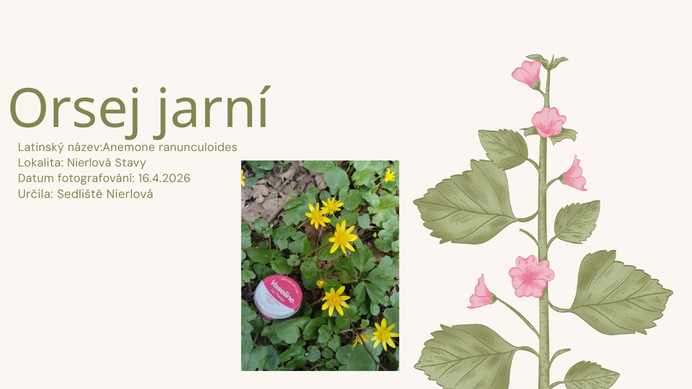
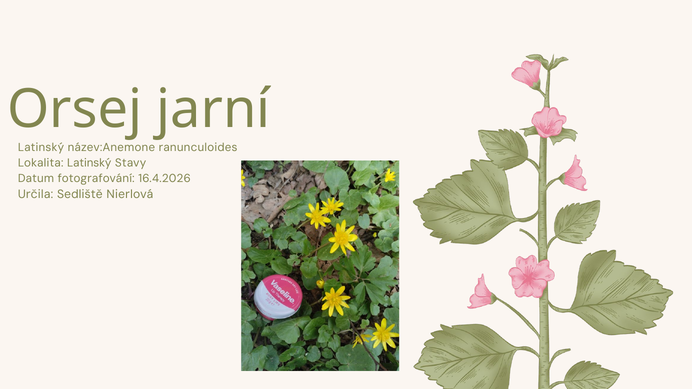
Lokalita Nierlová: Nierlová -> Latinský
